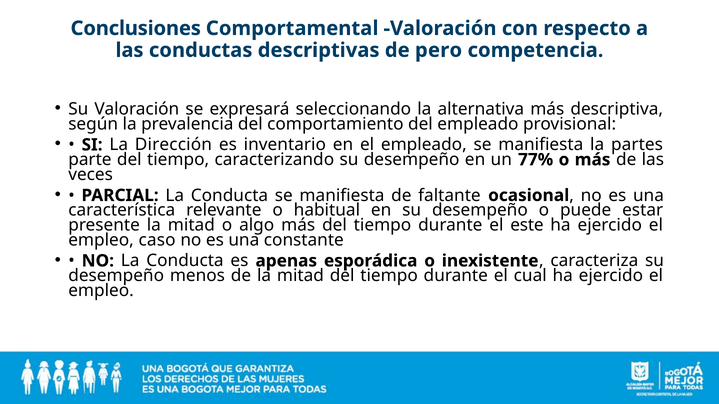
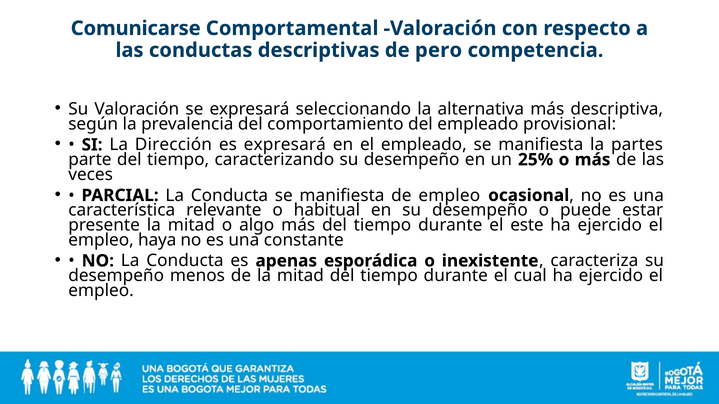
Conclusiones: Conclusiones -> Comunicarse
es inventario: inventario -> expresará
77%: 77% -> 25%
de faltante: faltante -> empleo
caso: caso -> haya
